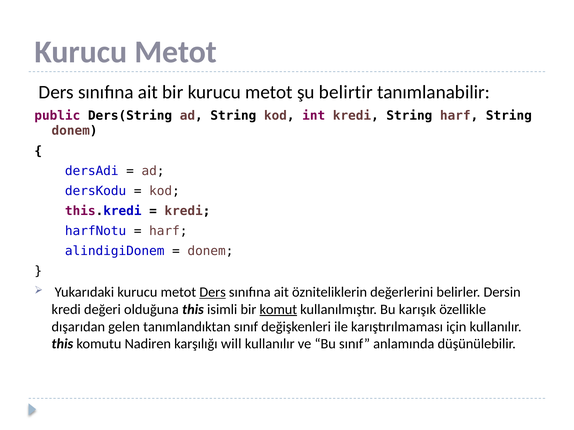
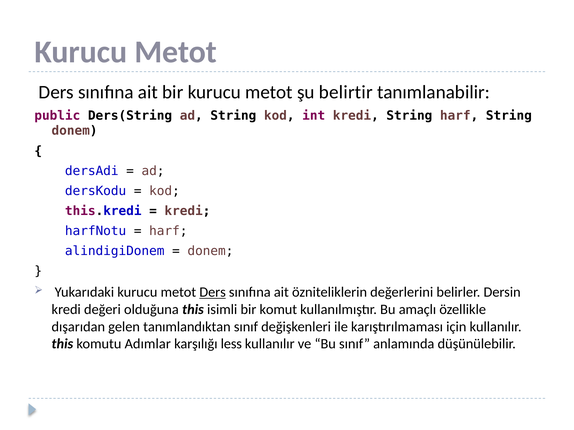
komut underline: present -> none
karışık: karışık -> amaçlı
Nadiren: Nadiren -> Adımlar
will: will -> less
